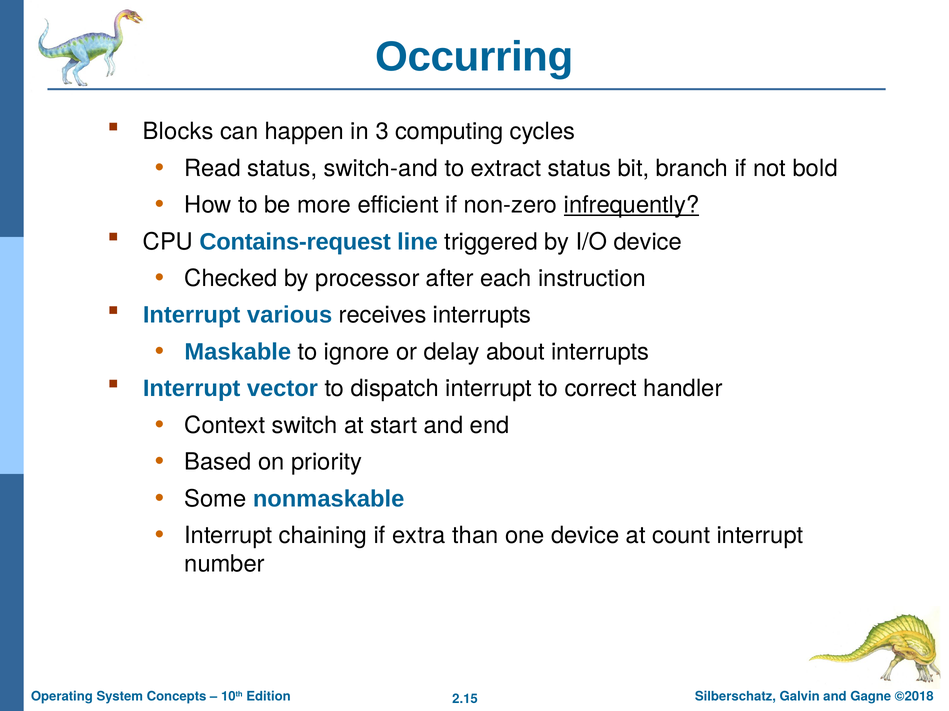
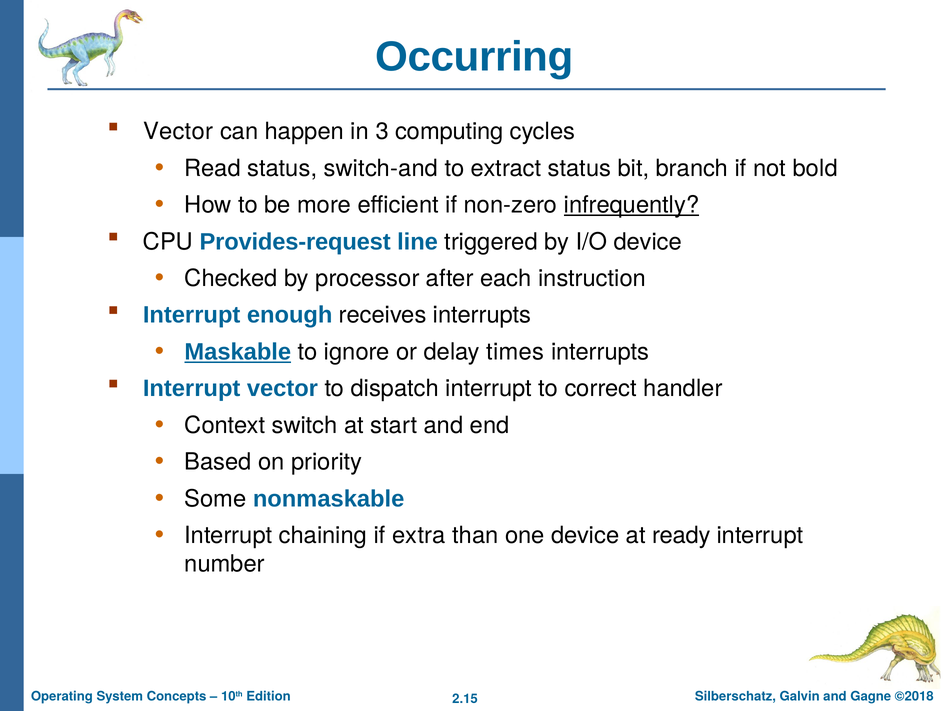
Blocks at (178, 132): Blocks -> Vector
Contains-request: Contains-request -> Provides-request
various: various -> enough
Maskable underline: none -> present
about: about -> times
count: count -> ready
